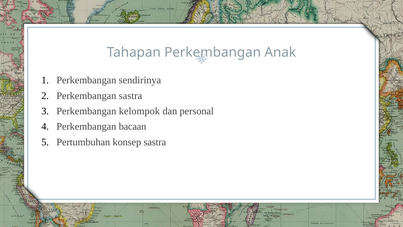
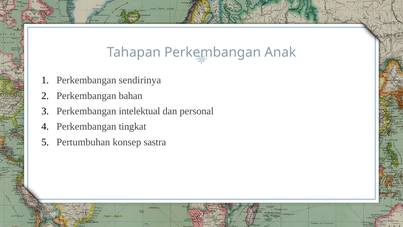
Perkembangan sastra: sastra -> bahan
kelompok: kelompok -> intelektual
bacaan: bacaan -> tingkat
